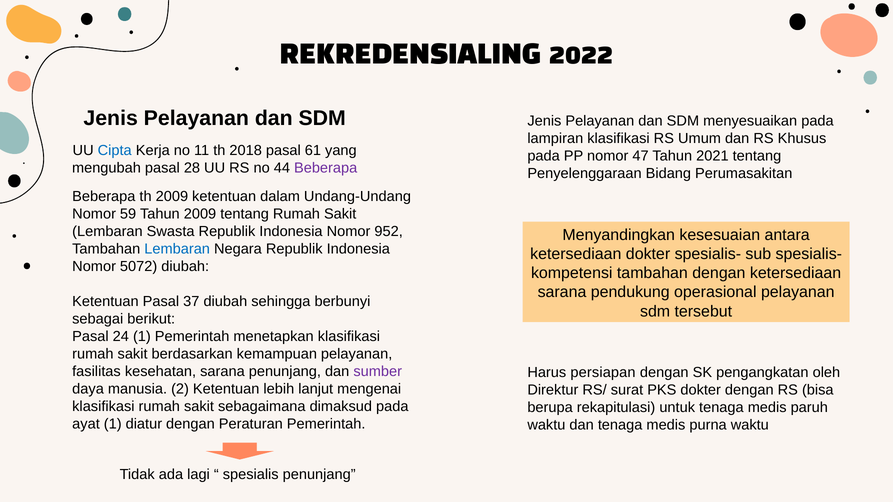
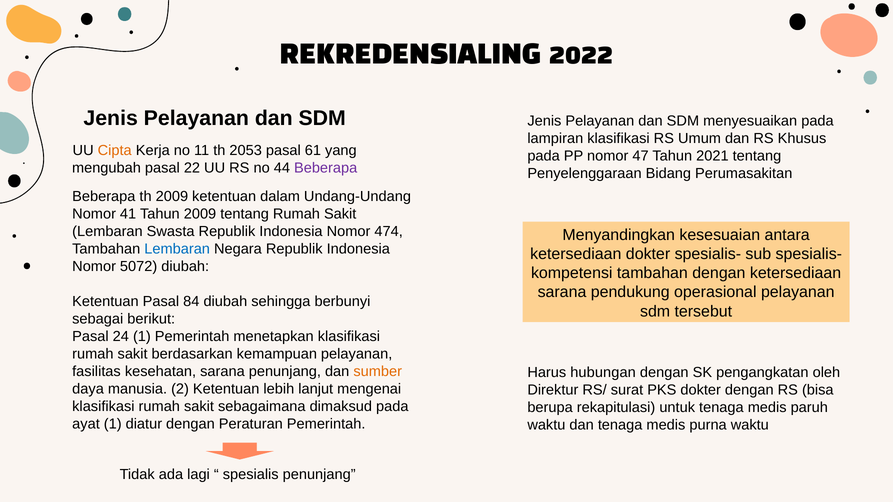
Cipta colour: blue -> orange
2018: 2018 -> 2053
28: 28 -> 22
59: 59 -> 41
952: 952 -> 474
37: 37 -> 84
sumber colour: purple -> orange
persiapan: persiapan -> hubungan
